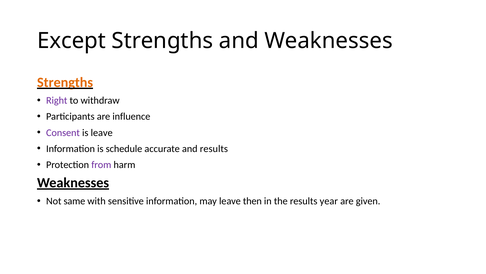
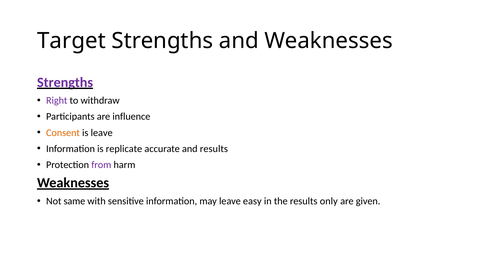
Except: Except -> Target
Strengths at (65, 82) colour: orange -> purple
Consent colour: purple -> orange
schedule: schedule -> replicate
then: then -> easy
year: year -> only
